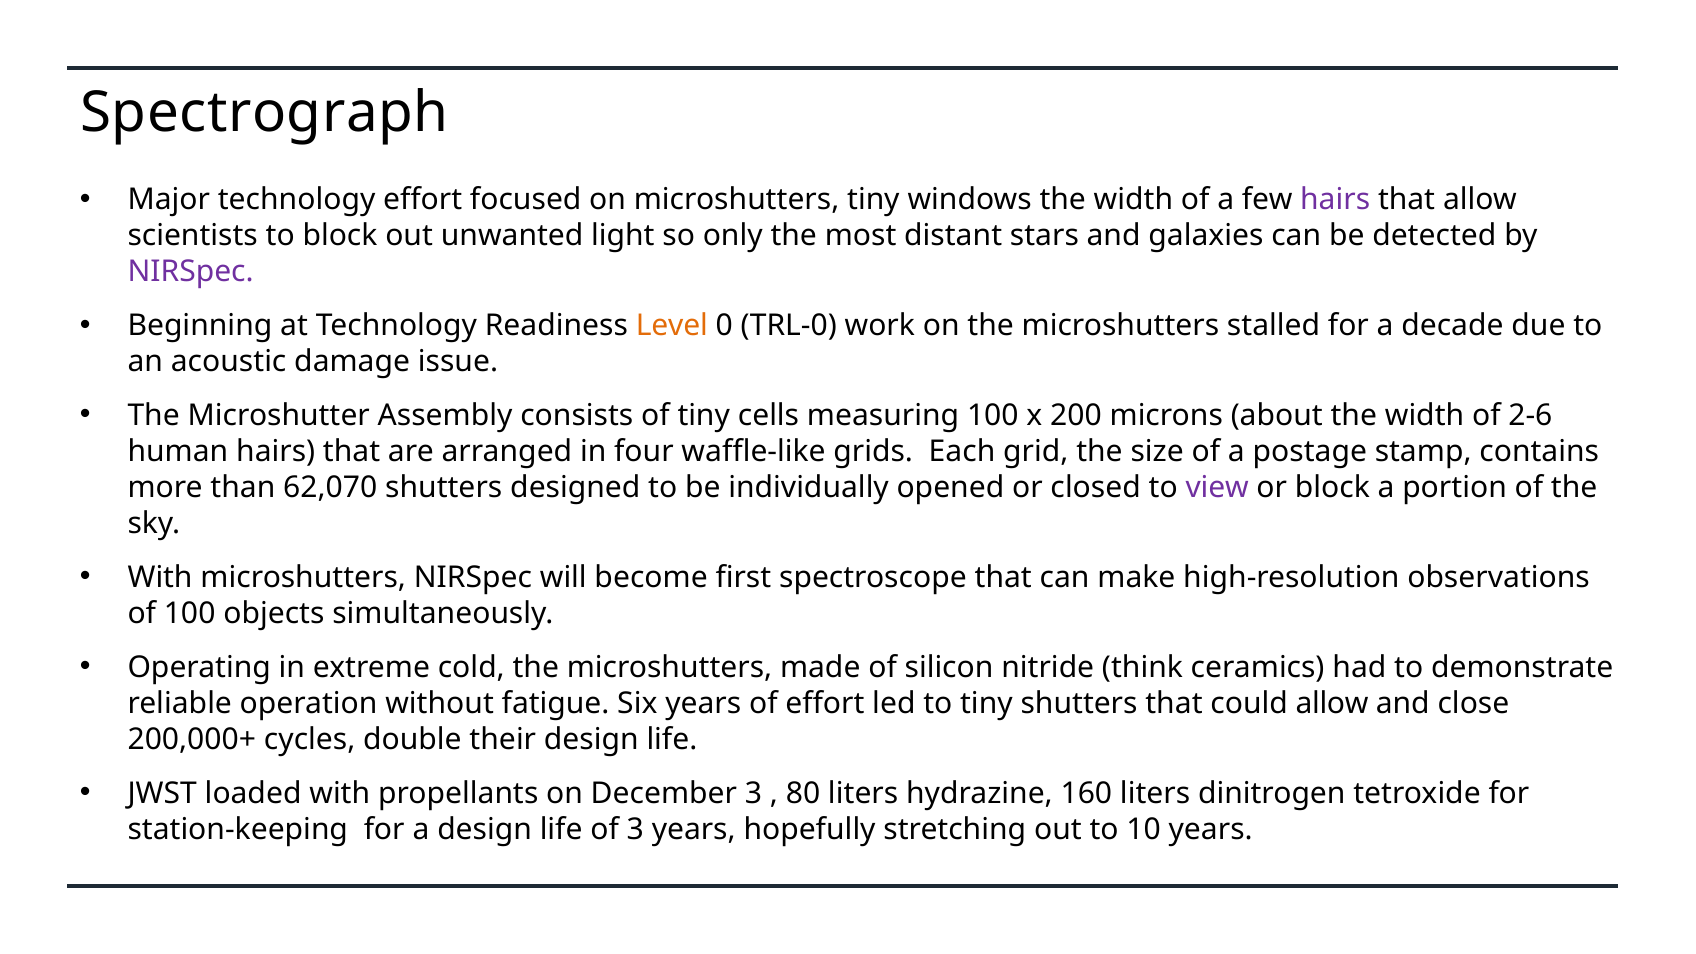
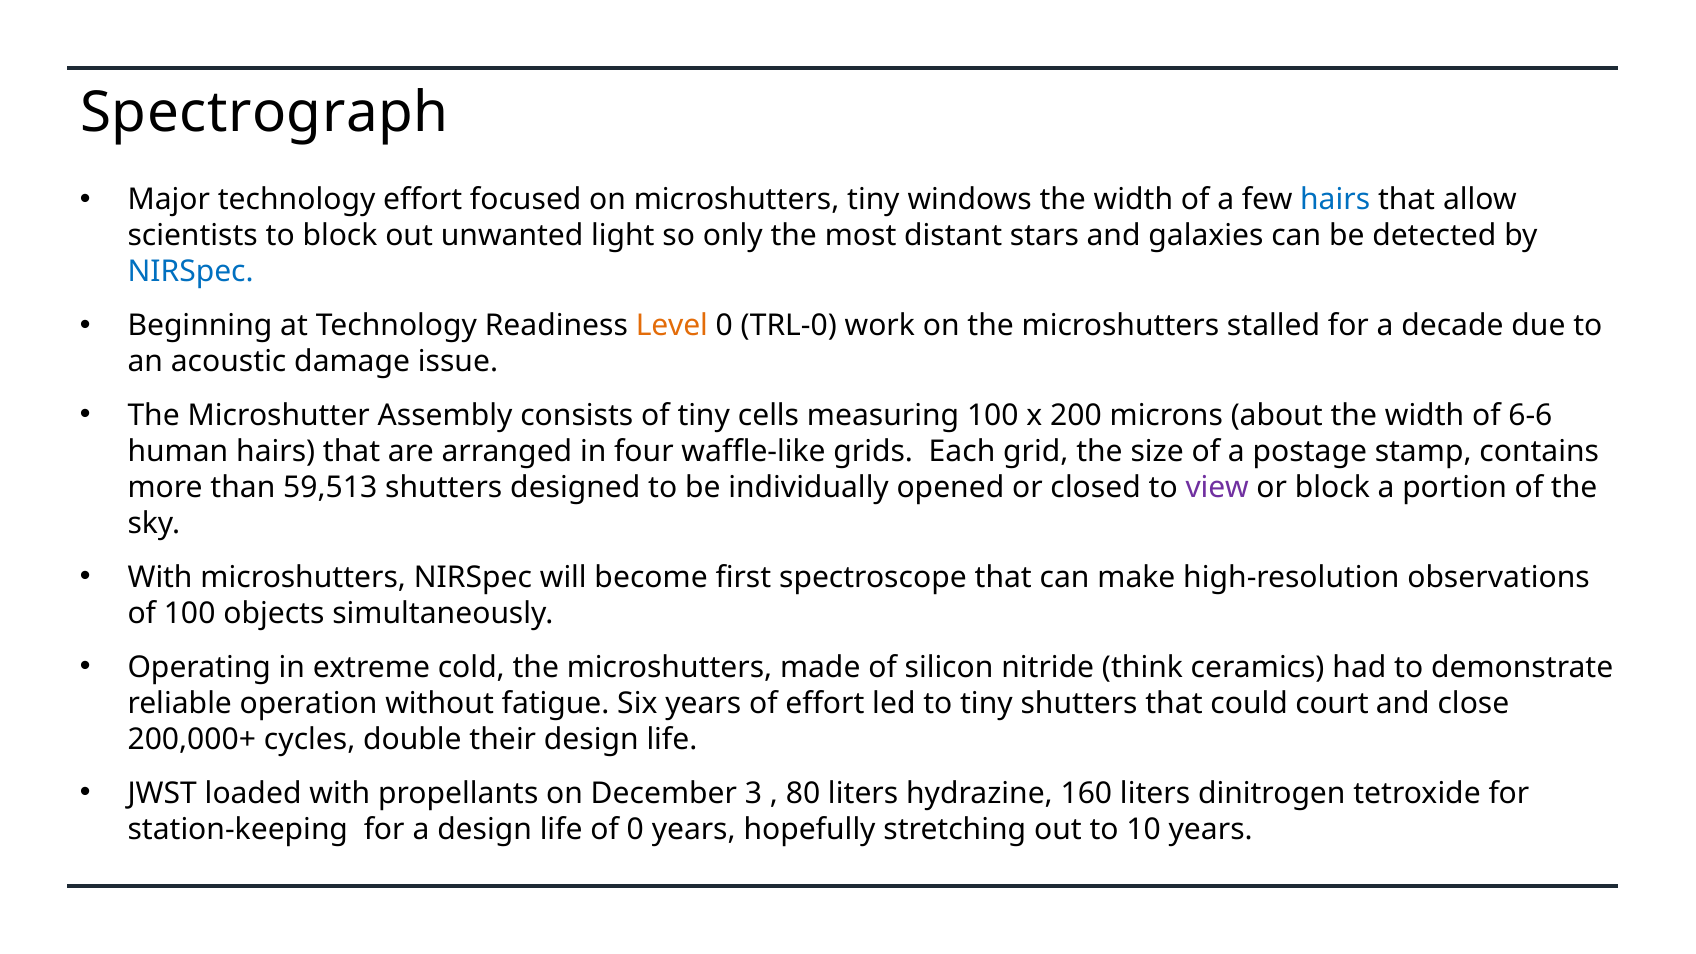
hairs at (1335, 200) colour: purple -> blue
NIRSpec at (191, 272) colour: purple -> blue
2-6: 2-6 -> 6-6
62,070: 62,070 -> 59,513
could allow: allow -> court
of 3: 3 -> 0
